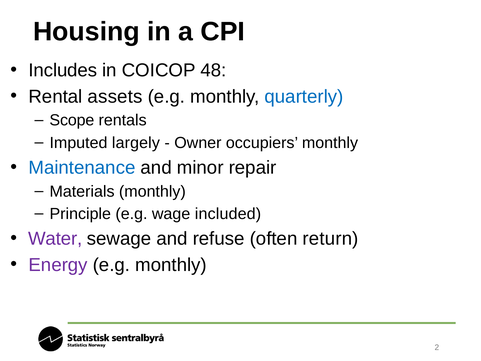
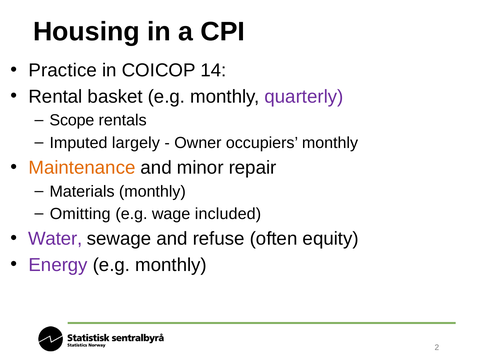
Includes: Includes -> Practice
48: 48 -> 14
assets: assets -> basket
quarterly colour: blue -> purple
Maintenance colour: blue -> orange
Principle: Principle -> Omitting
return: return -> equity
